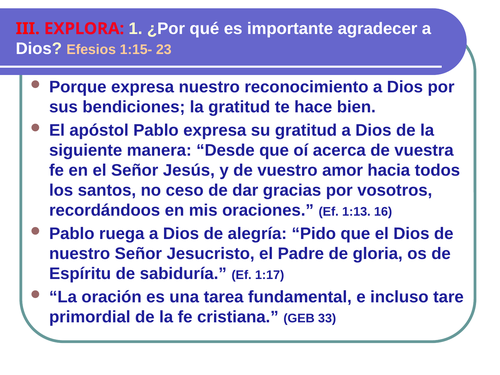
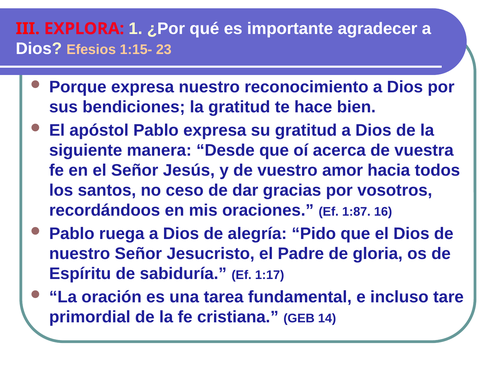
1:13: 1:13 -> 1:87
33: 33 -> 14
